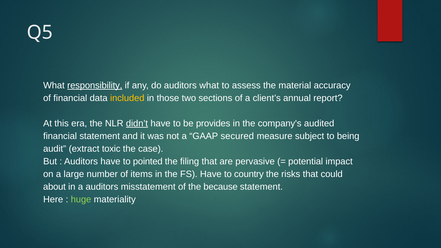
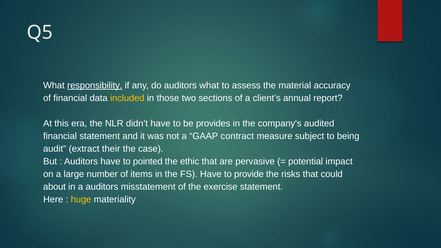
didn’t underline: present -> none
secured: secured -> contract
toxic: toxic -> their
filing: filing -> ethic
country: country -> provide
because: because -> exercise
huge colour: light green -> yellow
